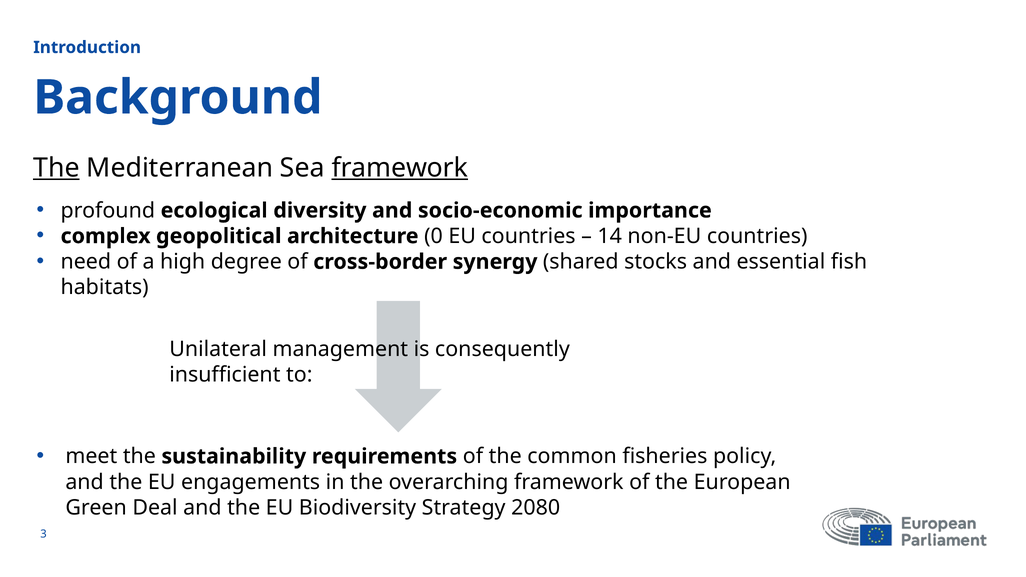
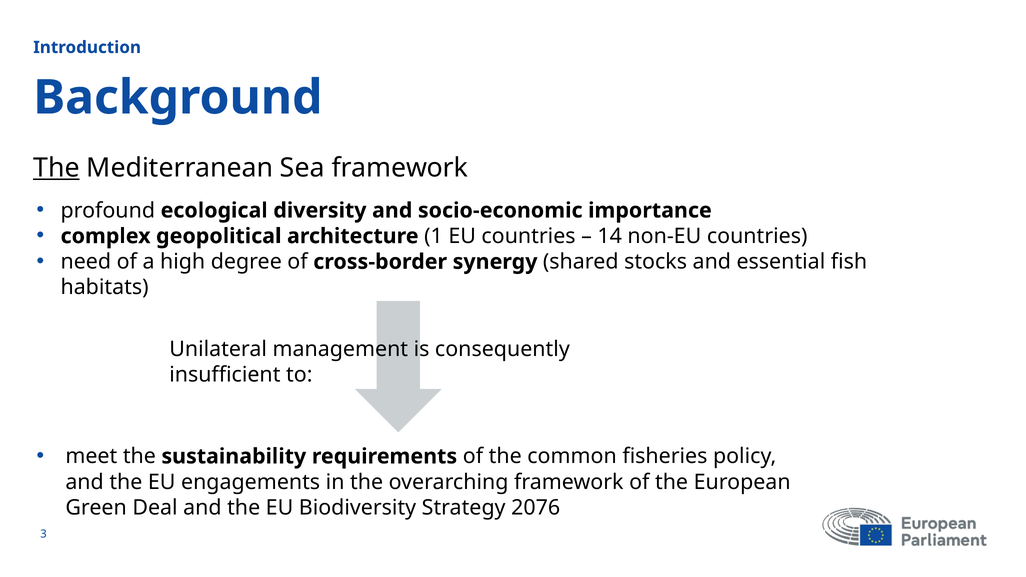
framework at (400, 168) underline: present -> none
0: 0 -> 1
2080: 2080 -> 2076
